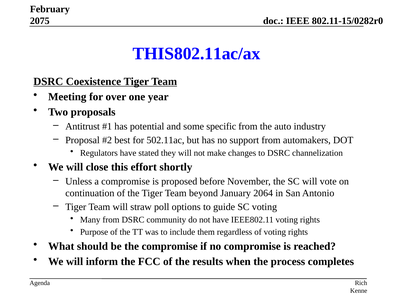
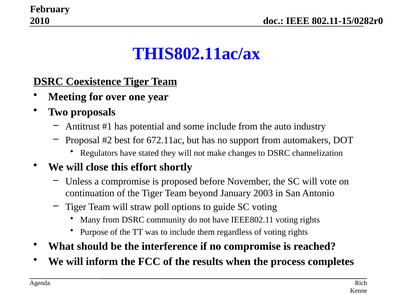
2075: 2075 -> 2010
some specific: specific -> include
502.11ac: 502.11ac -> 672.11ac
2064: 2064 -> 2003
the compromise: compromise -> interference
